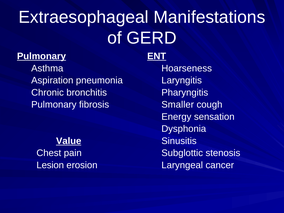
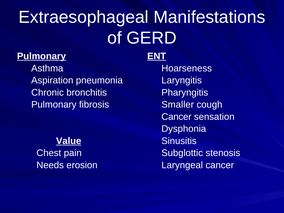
Energy at (176, 117): Energy -> Cancer
Lesion: Lesion -> Needs
